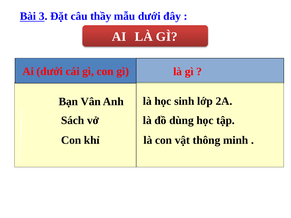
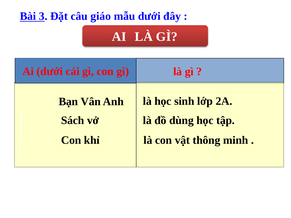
thầy: thầy -> giáo
